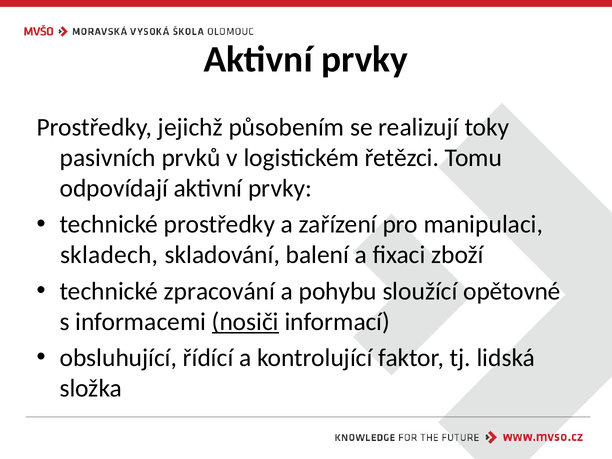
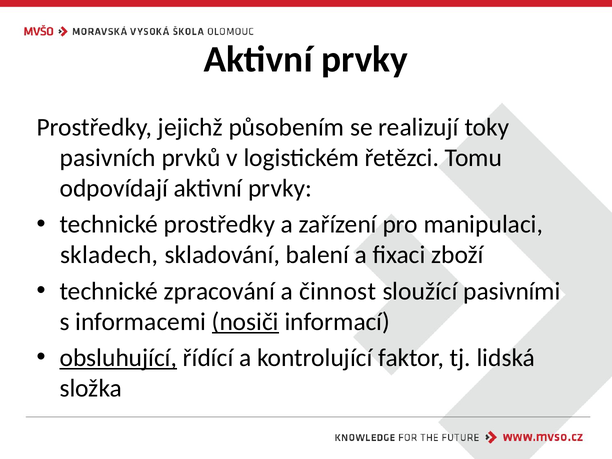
pohybu: pohybu -> činnost
opětovné: opětovné -> pasivními
obsluhující underline: none -> present
